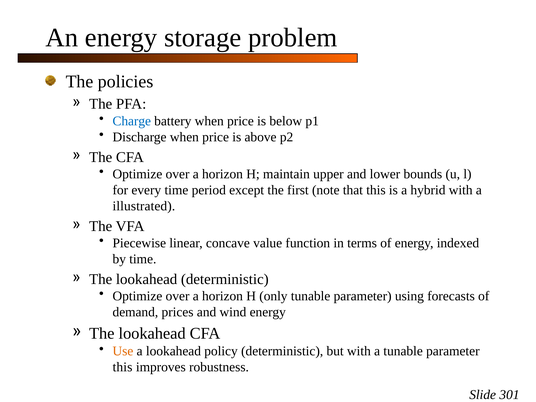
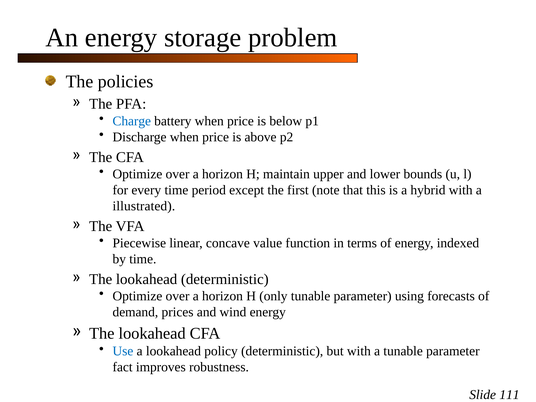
Use colour: orange -> blue
this at (123, 367): this -> fact
301: 301 -> 111
